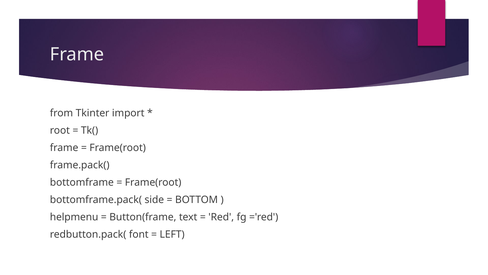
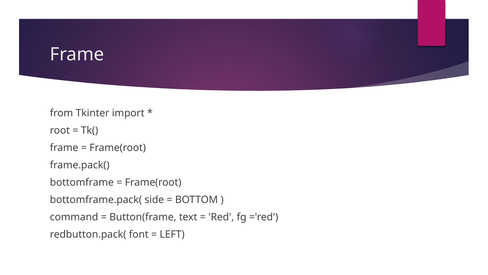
helpmenu: helpmenu -> command
